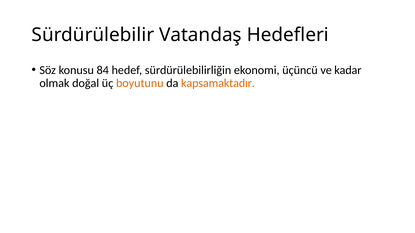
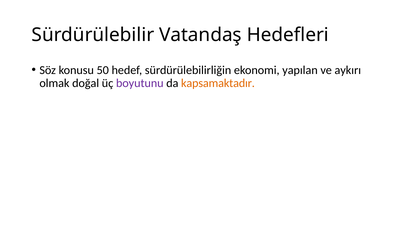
84: 84 -> 50
üçüncü: üçüncü -> yapılan
kadar: kadar -> aykırı
boyutunu colour: orange -> purple
